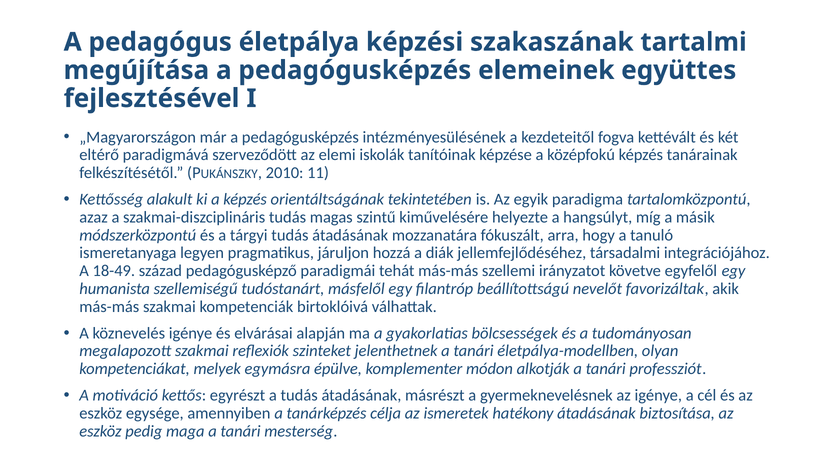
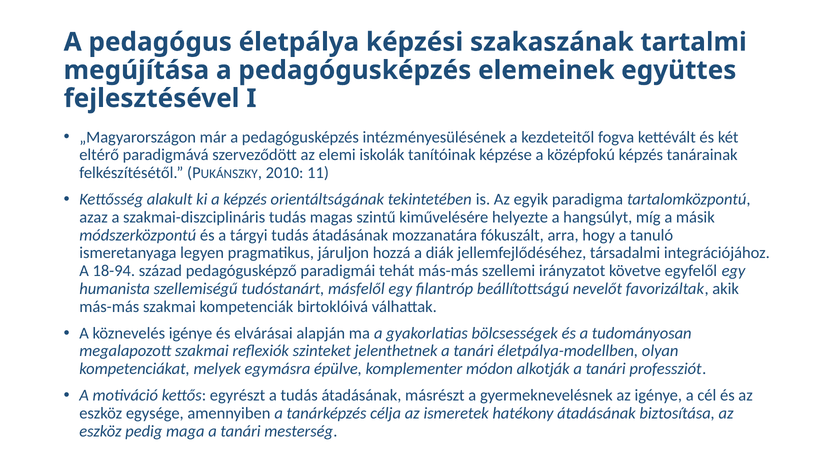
18-49: 18-49 -> 18-94
